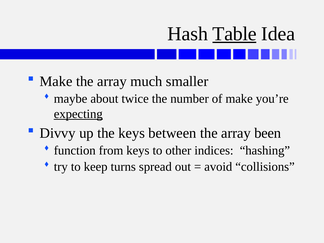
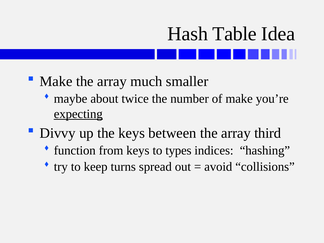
Table underline: present -> none
been: been -> third
other: other -> types
